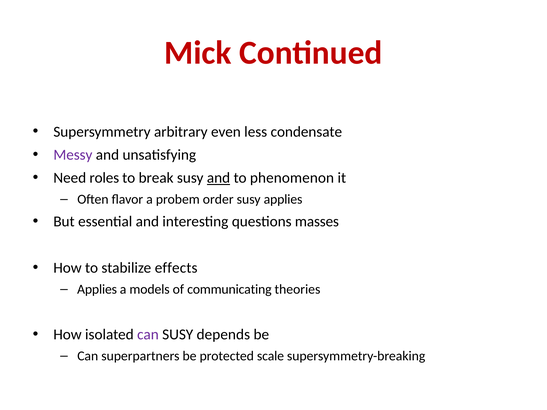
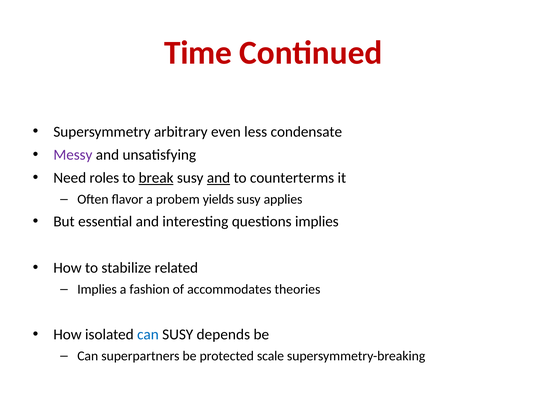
Mick: Mick -> Time
break underline: none -> present
phenomenon: phenomenon -> counterterms
order: order -> yields
questions masses: masses -> implies
effects: effects -> related
Applies at (97, 289): Applies -> Implies
models: models -> fashion
communicating: communicating -> accommodates
can at (148, 335) colour: purple -> blue
